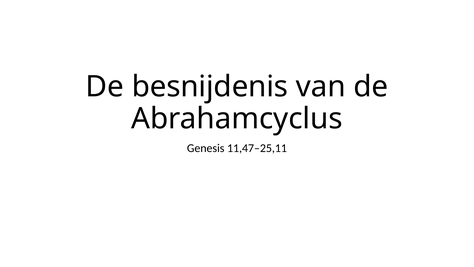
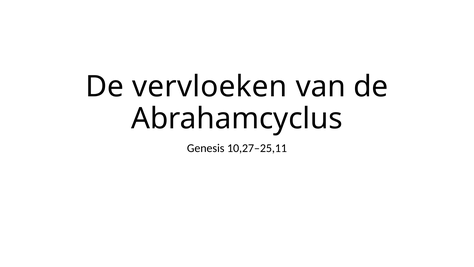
besnijdenis: besnijdenis -> vervloeken
11,47–25,11: 11,47–25,11 -> 10,27–25,11
